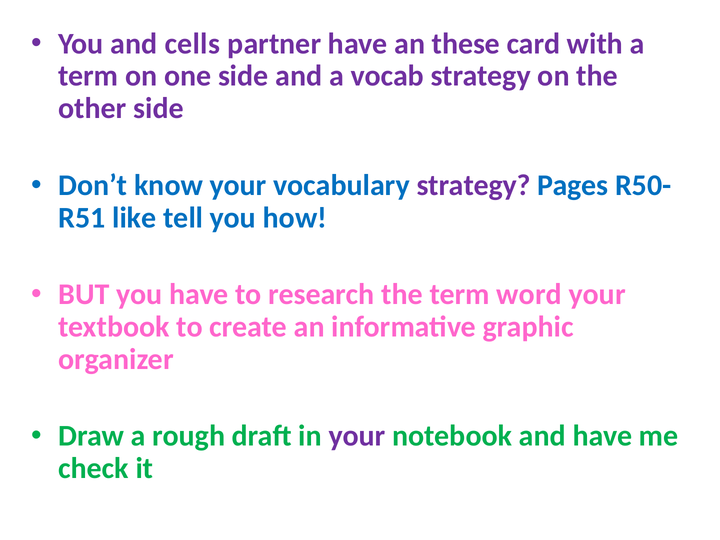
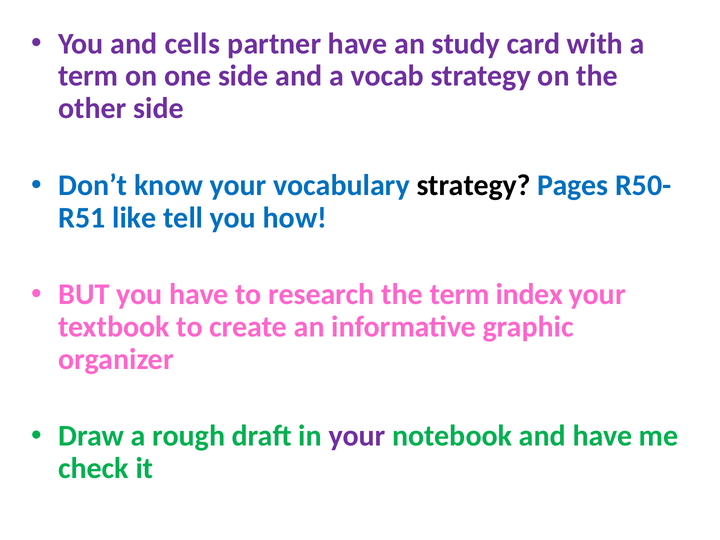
these: these -> study
strategy at (474, 185) colour: purple -> black
word: word -> index
